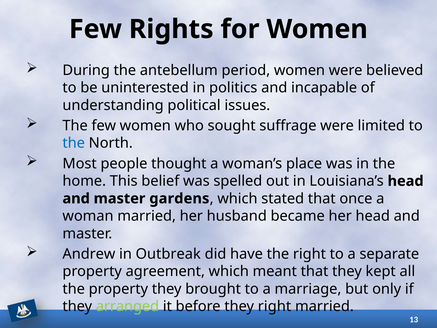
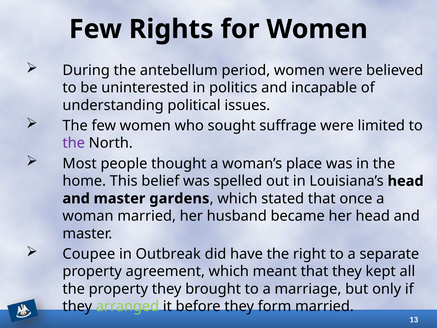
the at (74, 143) colour: blue -> purple
Andrew: Andrew -> Coupee
they right: right -> form
